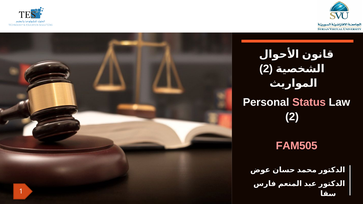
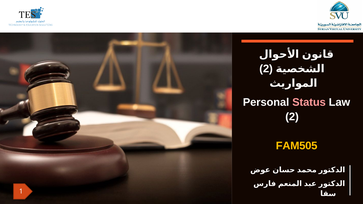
FAM505 colour: pink -> yellow
